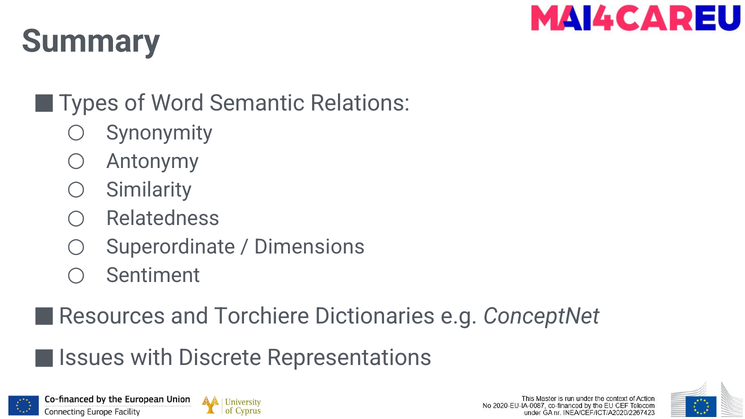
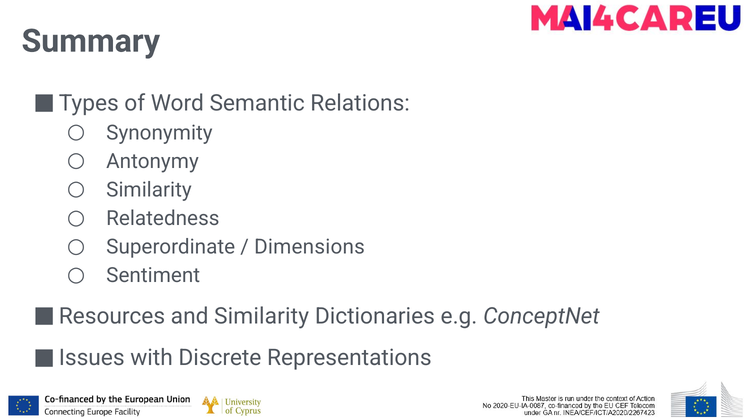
and Torchiere: Torchiere -> Similarity
